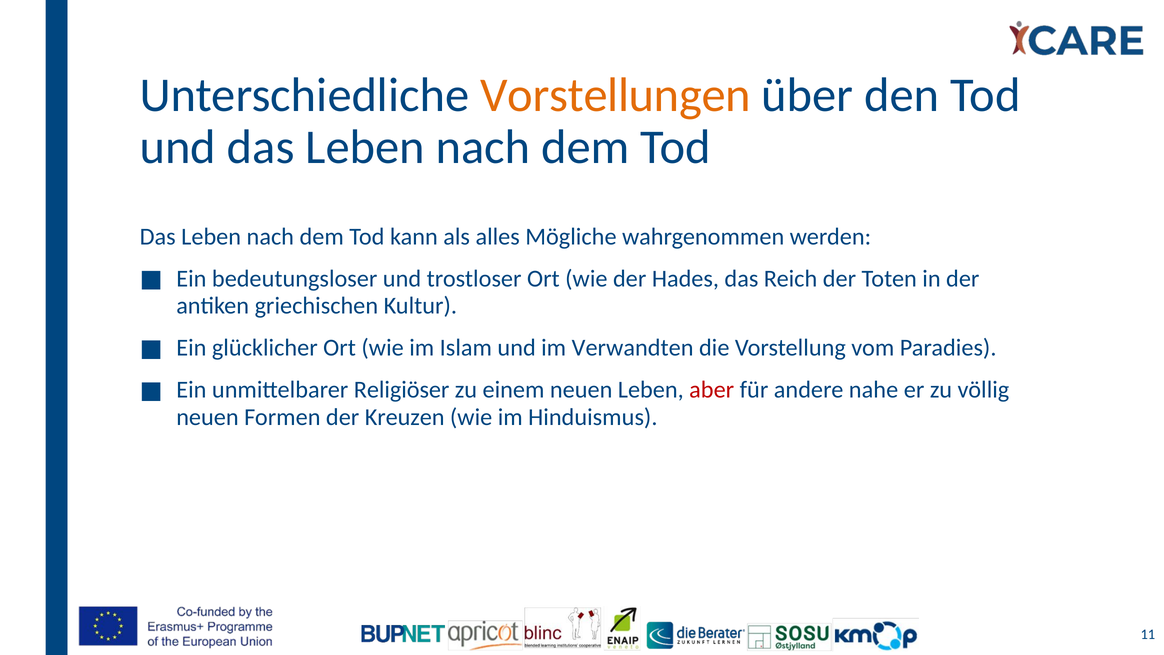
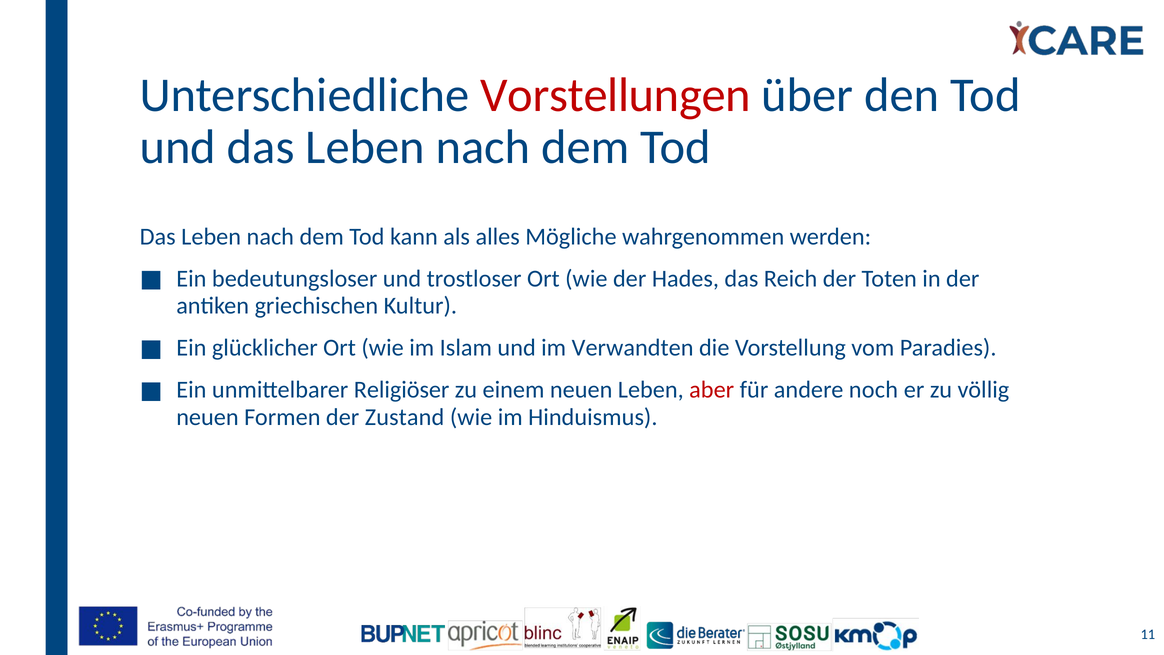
Vorstellungen colour: orange -> red
nahe: nahe -> noch
Kreuzen: Kreuzen -> Zustand
